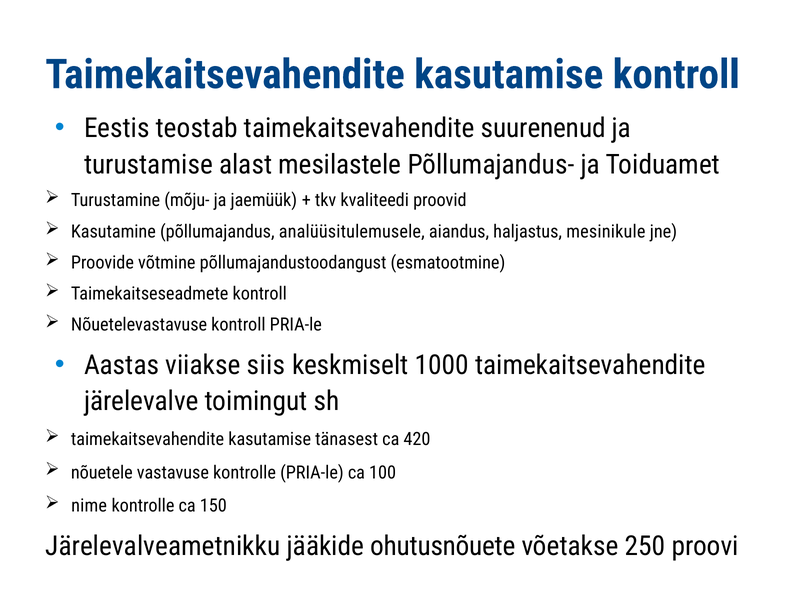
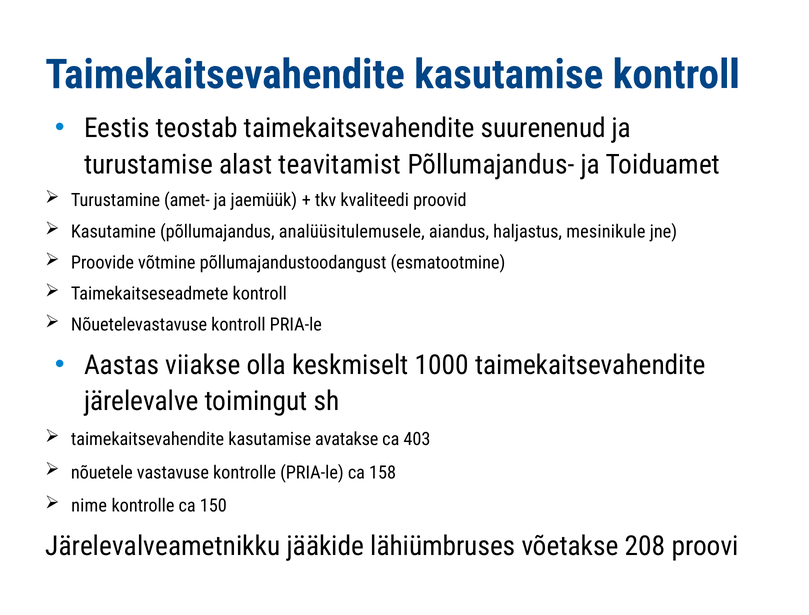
mesilastele: mesilastele -> teavitamist
mõju-: mõju- -> amet-
siis: siis -> olla
tänasest: tänasest -> avatakse
420: 420 -> 403
100: 100 -> 158
ohutusnõuete: ohutusnõuete -> lähiümbruses
250: 250 -> 208
